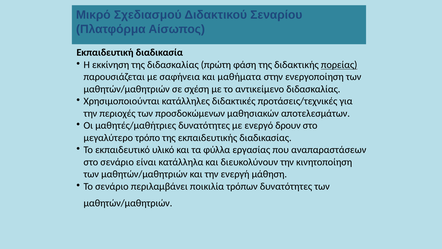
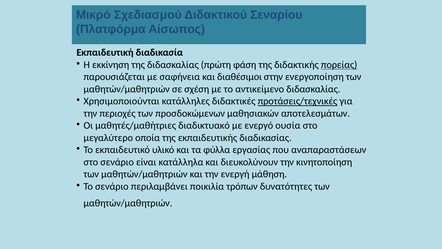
μαθήματα: μαθήματα -> διαθέσιμοι
προτάσεις/τεχνικές underline: none -> present
μαθητές/μαθήτριες δυνατότητες: δυνατότητες -> διαδικτυακό
δρουν: δρουν -> ουσία
τρόπο: τρόπο -> οποία
